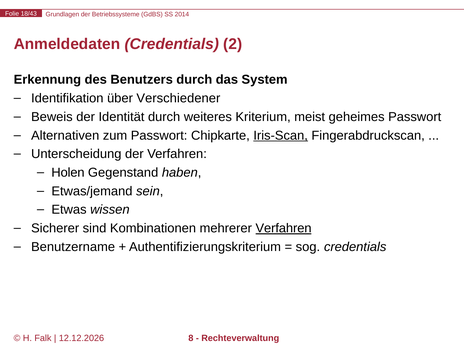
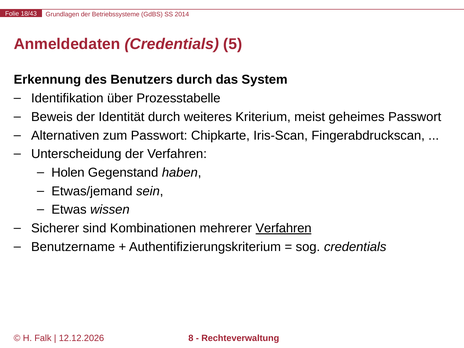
2: 2 -> 5
Verschiedener: Verschiedener -> Prozesstabelle
Iris-Scan underline: present -> none
